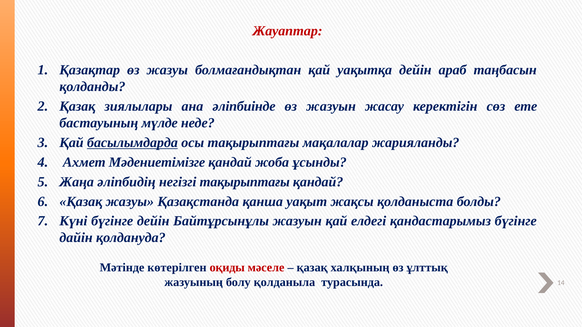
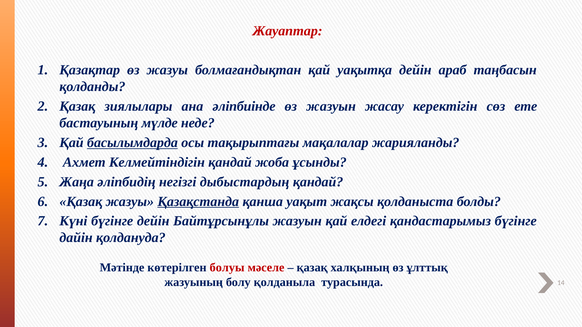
Мәдениетімізге: Мәдениетімізге -> Келмейтіндігін
негізгі тақырыптағы: тақырыптағы -> дыбыстардың
Қазақстанда underline: none -> present
оқиды: оқиды -> болуы
